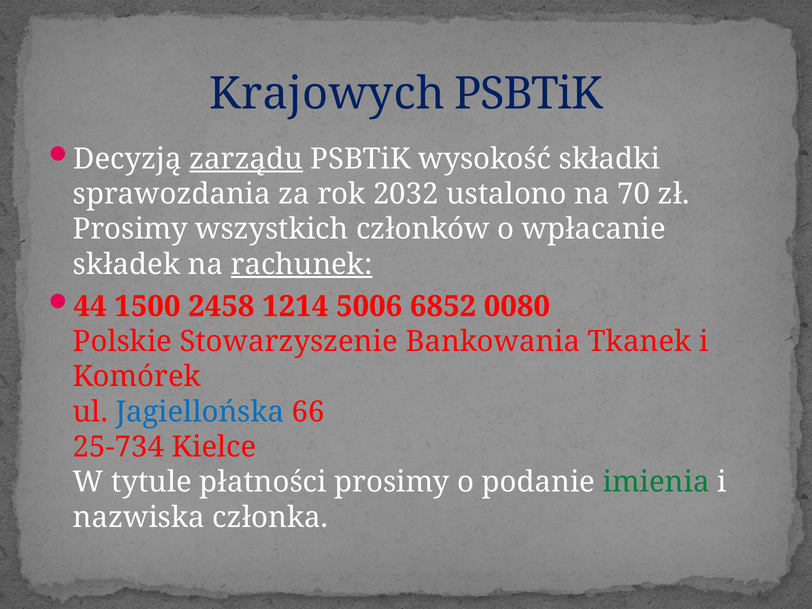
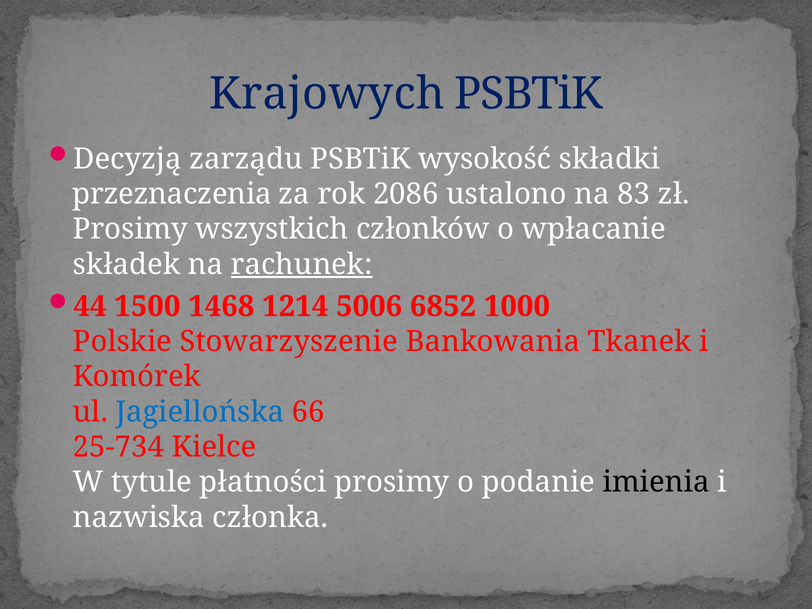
zarządu underline: present -> none
sprawozdania: sprawozdania -> przeznaczenia
2032: 2032 -> 2086
70: 70 -> 83
2458: 2458 -> 1468
0080: 0080 -> 1000
imienia colour: green -> black
